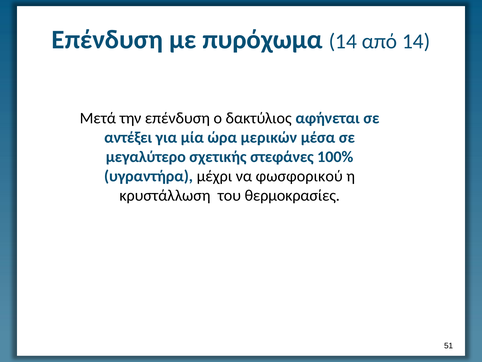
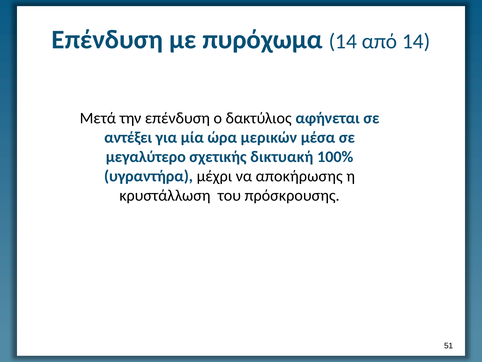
στεφάνες: στεφάνες -> δικτυακή
φωσφορικού: φωσφορικού -> αποκήρωσης
θερμοκρασίες: θερμοκρασίες -> πρόσκρουσης
